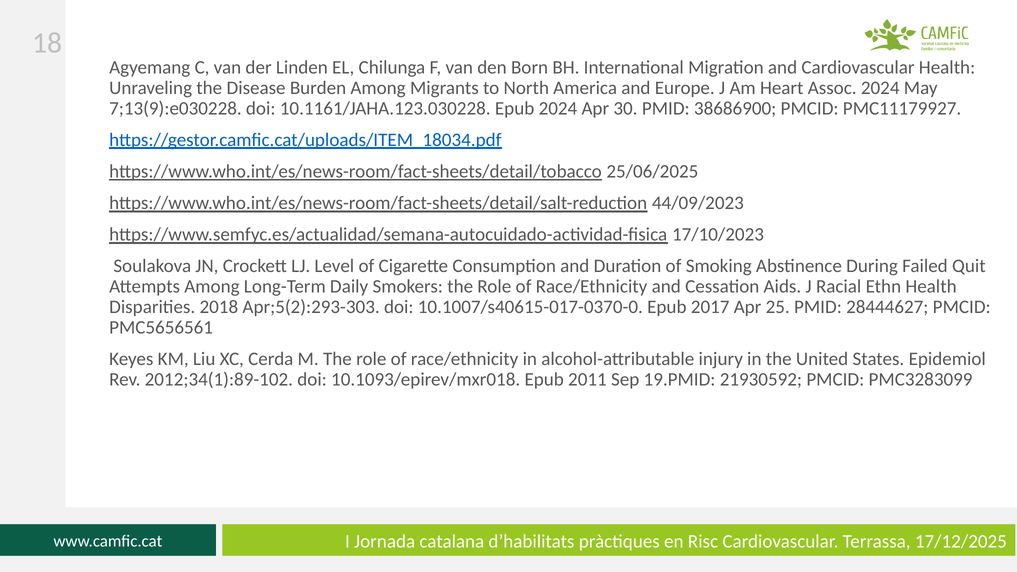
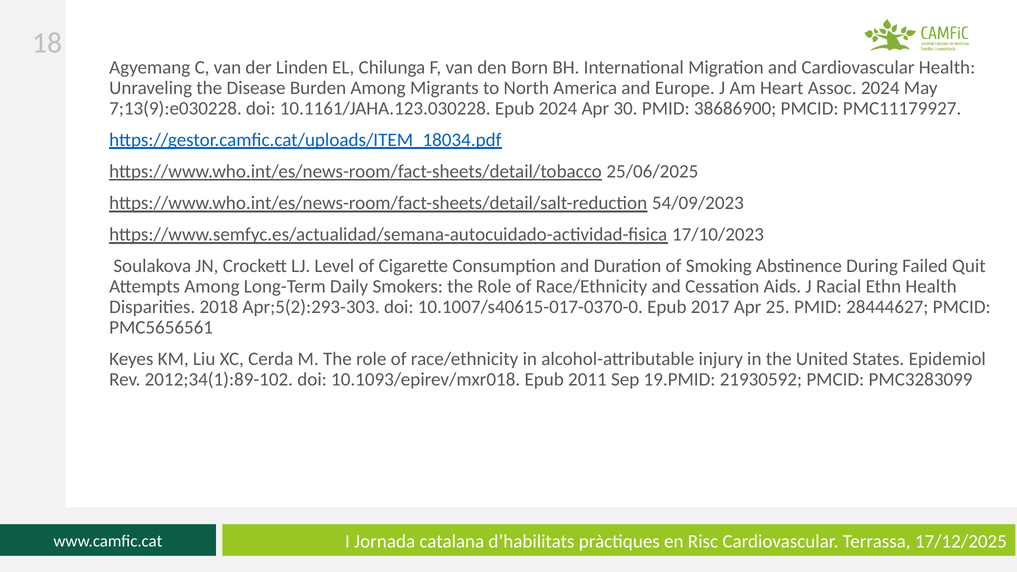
44/09/2023: 44/09/2023 -> 54/09/2023
